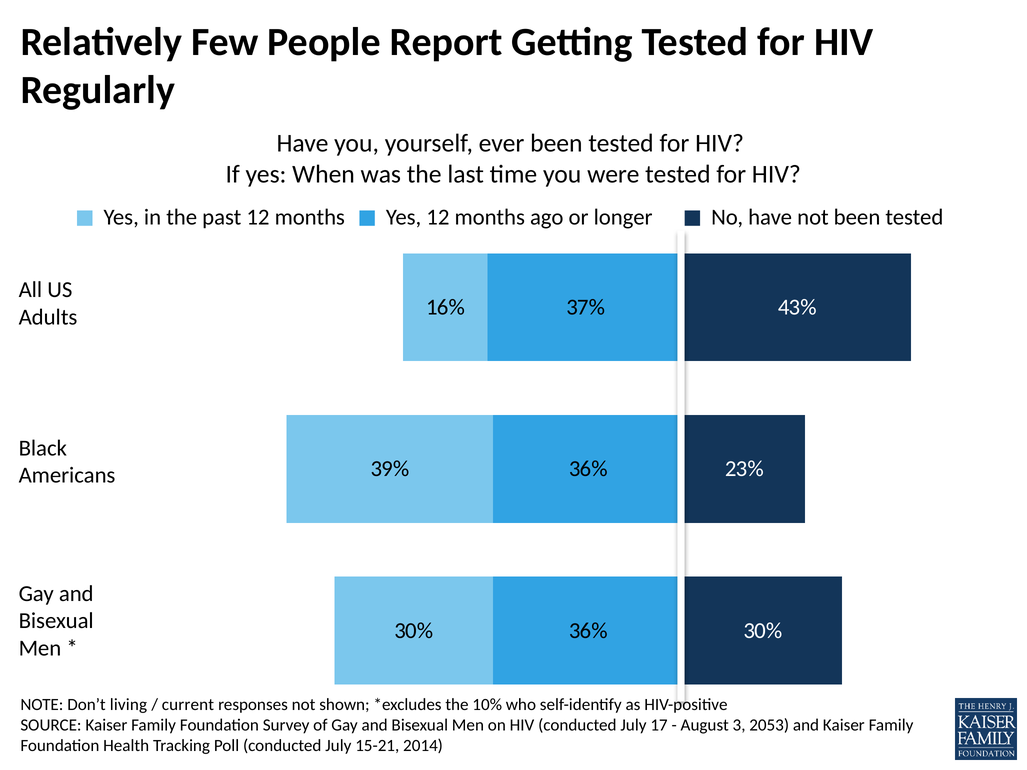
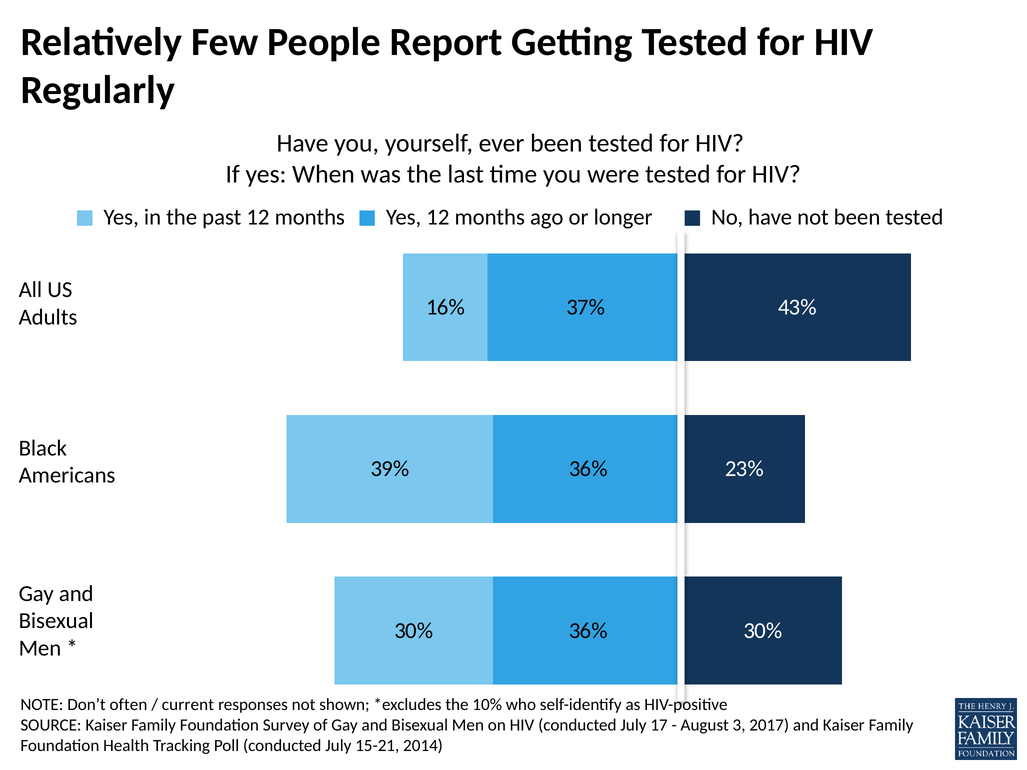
living: living -> often
2053: 2053 -> 2017
